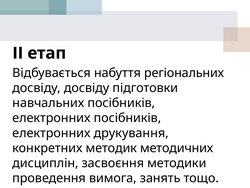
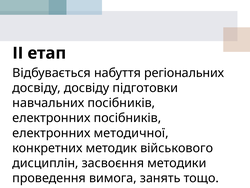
друкування: друкування -> методичної
методичних: методичних -> військового
